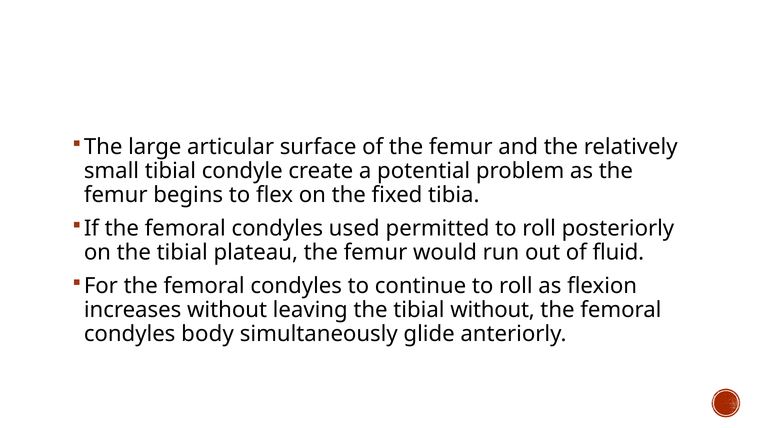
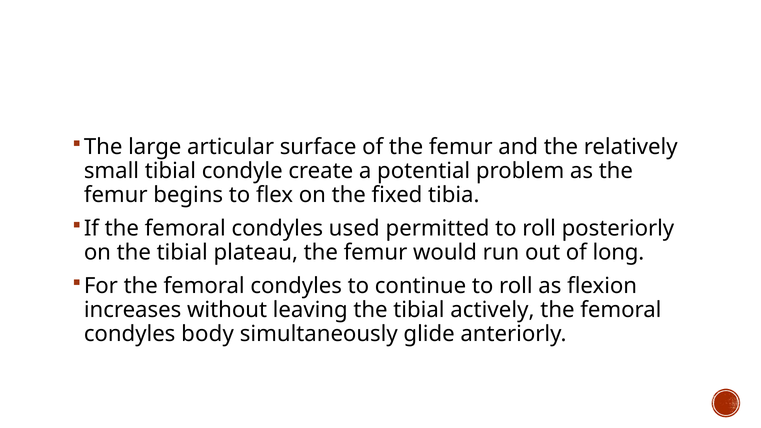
fluid: fluid -> long
tibial without: without -> actively
